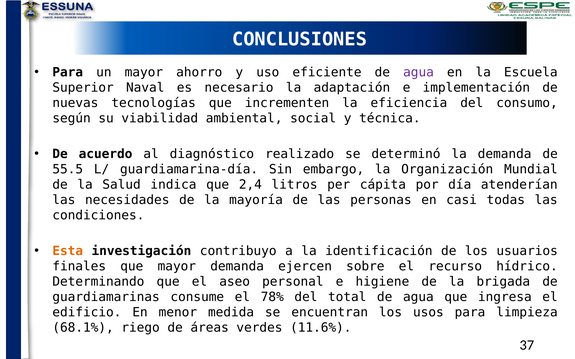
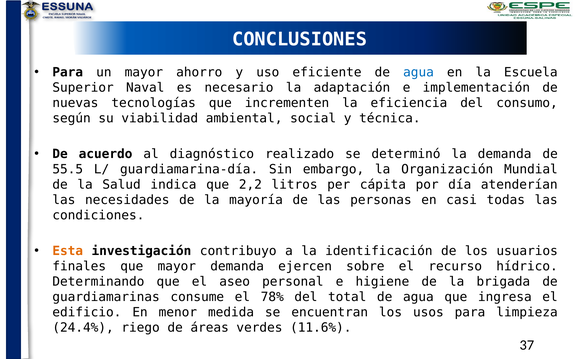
agua at (419, 72) colour: purple -> blue
2,4: 2,4 -> 2,2
68.1%: 68.1% -> 24.4%
